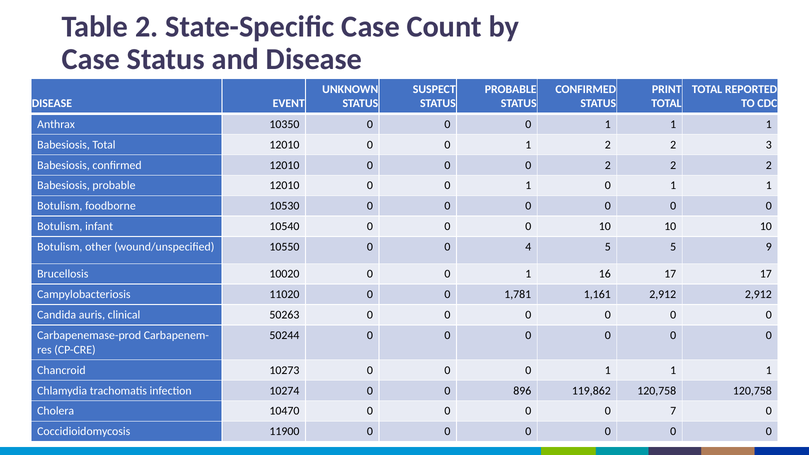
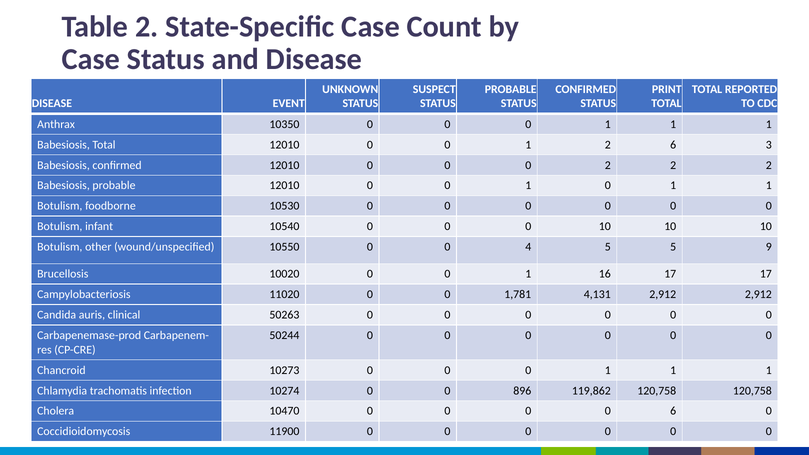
1 2 2: 2 -> 6
1,161: 1,161 -> 4,131
0 7: 7 -> 6
